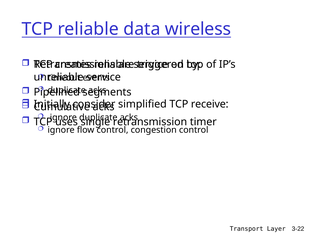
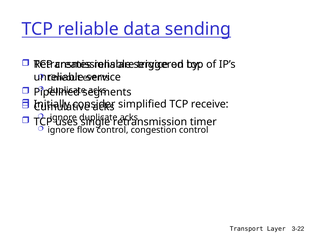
wireless: wireless -> sending
